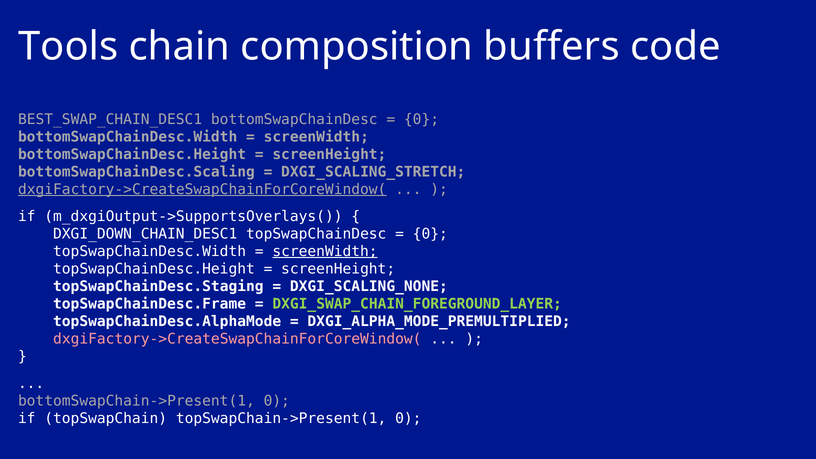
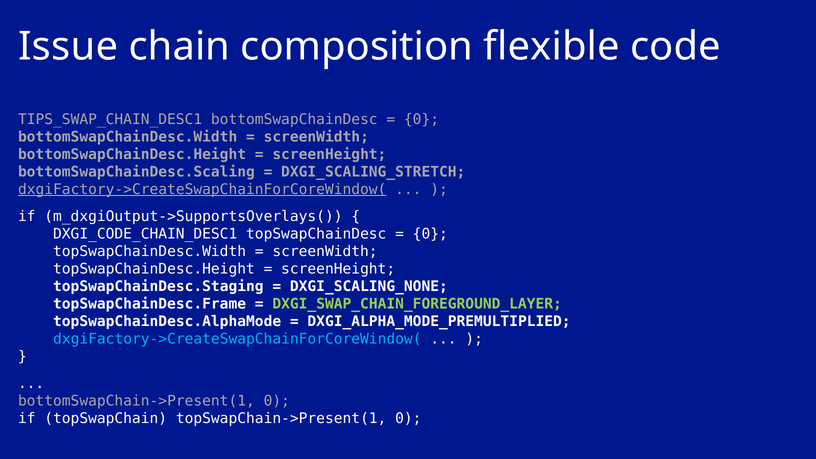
Tools: Tools -> Issue
buffers: buffers -> flexible
BEST_SWAP_CHAIN_DESC1: BEST_SWAP_CHAIN_DESC1 -> TIPS_SWAP_CHAIN_DESC1
DXGI_DOWN_CHAIN_DESC1: DXGI_DOWN_CHAIN_DESC1 -> DXGI_CODE_CHAIN_DESC1
screenWidth at (325, 251) underline: present -> none
dxgiFactory->CreateSwapChainForCoreWindow( at (237, 339) colour: pink -> light blue
